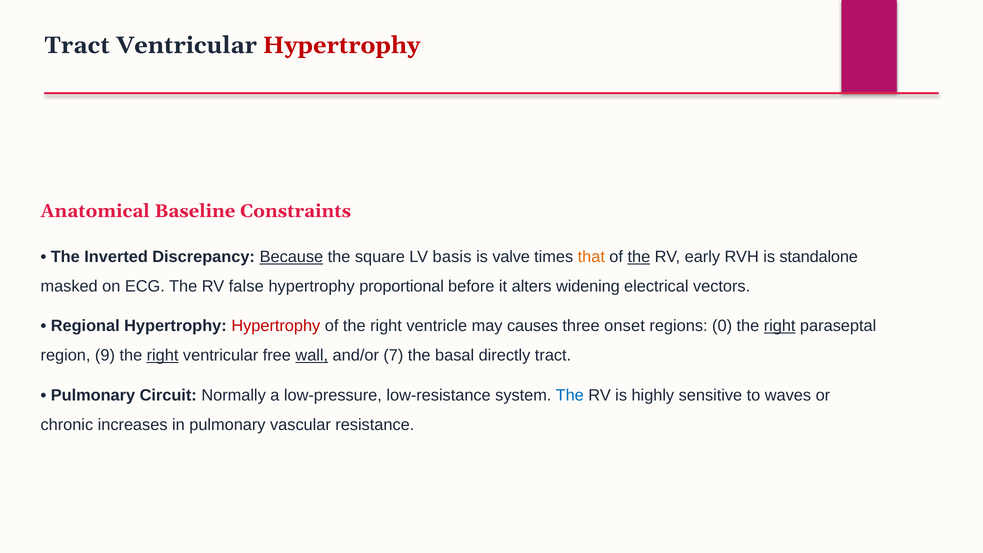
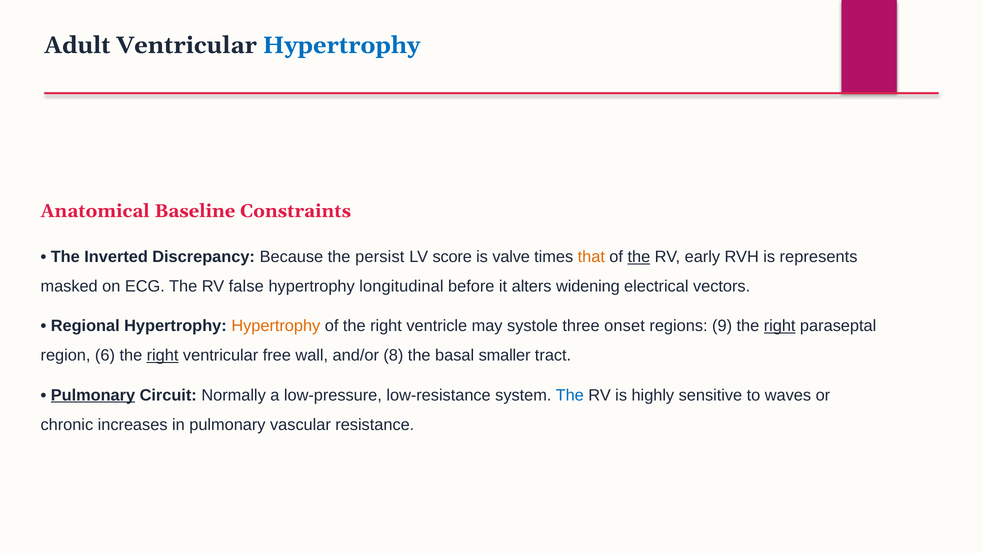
Tract at (77, 45): Tract -> Adult
Hypertrophy at (341, 45) colour: red -> blue
Because underline: present -> none
square: square -> persist
basis: basis -> score
standalone: standalone -> represents
proportional: proportional -> longitudinal
Hypertrophy at (276, 326) colour: red -> orange
causes: causes -> systole
0: 0 -> 9
9: 9 -> 6
wall underline: present -> none
7: 7 -> 8
directly: directly -> smaller
Pulmonary at (93, 395) underline: none -> present
